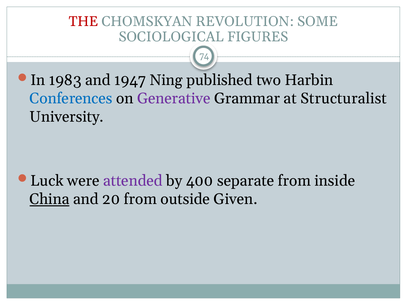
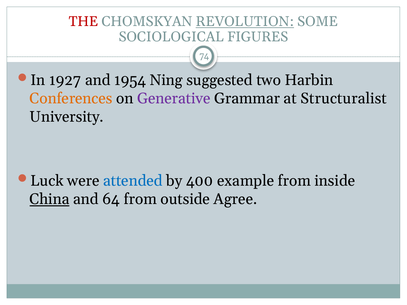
REVOLUTION underline: none -> present
1983: 1983 -> 1927
1947: 1947 -> 1954
published: published -> suggested
Conferences colour: blue -> orange
attended colour: purple -> blue
separate: separate -> example
20: 20 -> 64
Given: Given -> Agree
